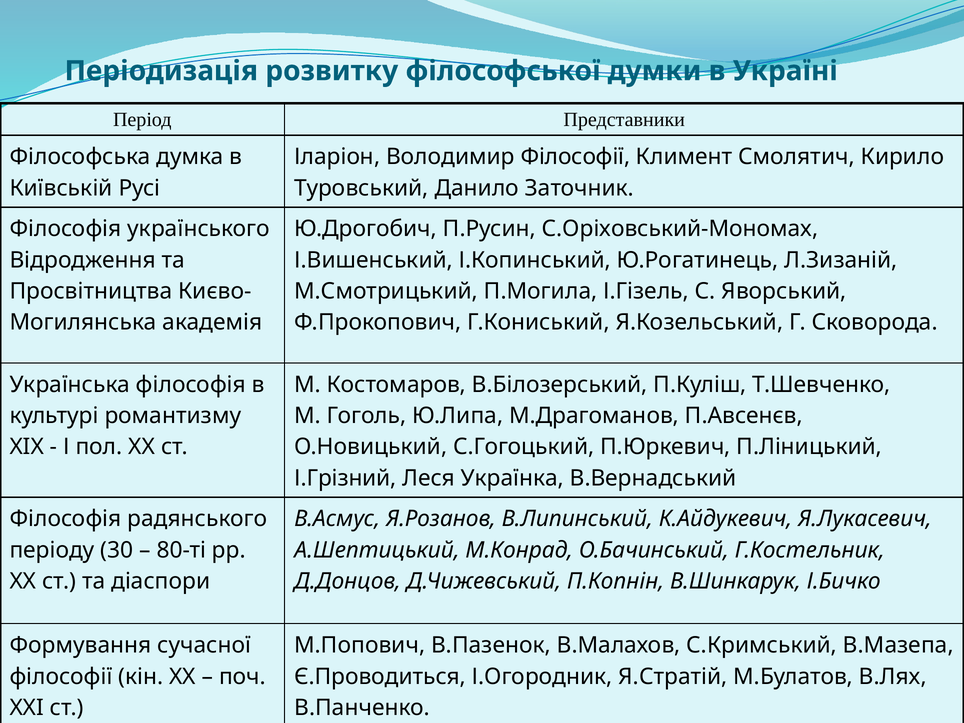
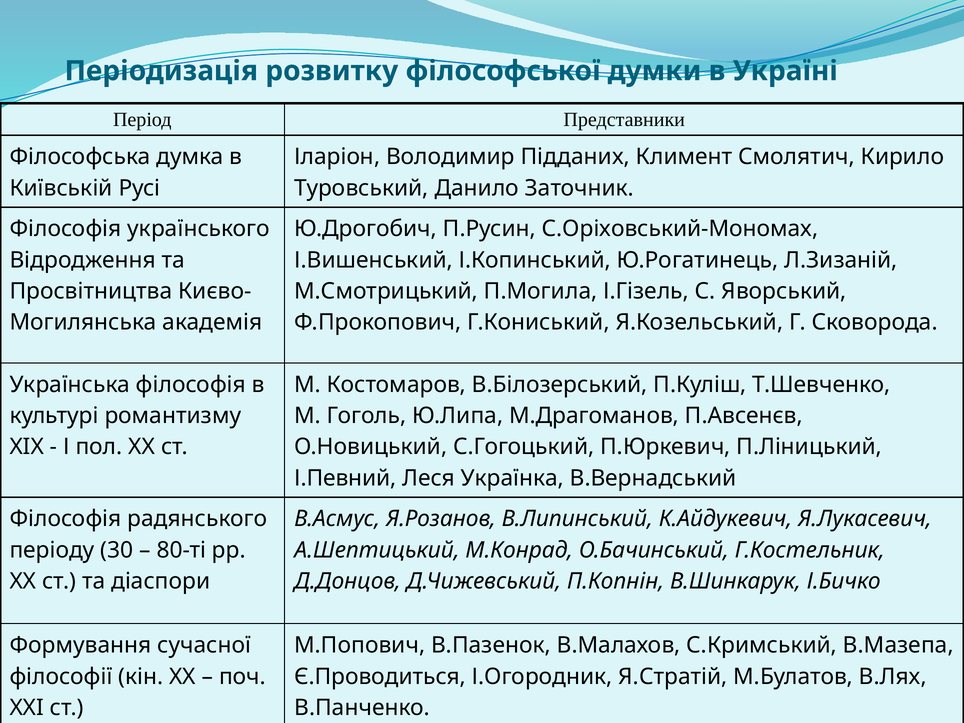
Володимир Філософії: Філософії -> Підданих
І.Грізний: І.Грізний -> І.Певний
